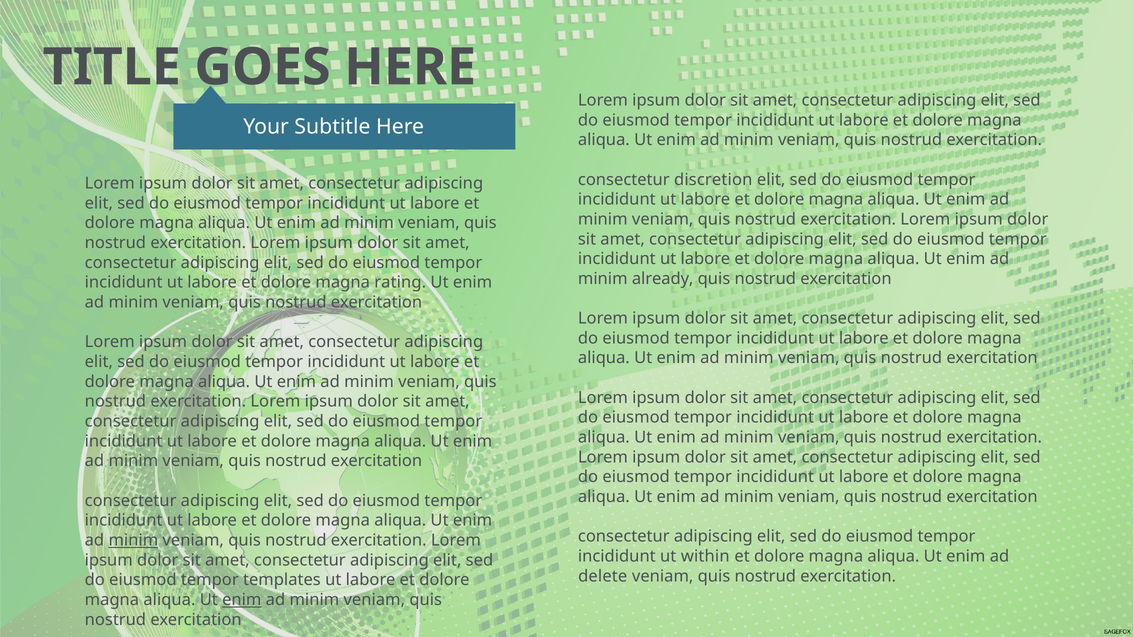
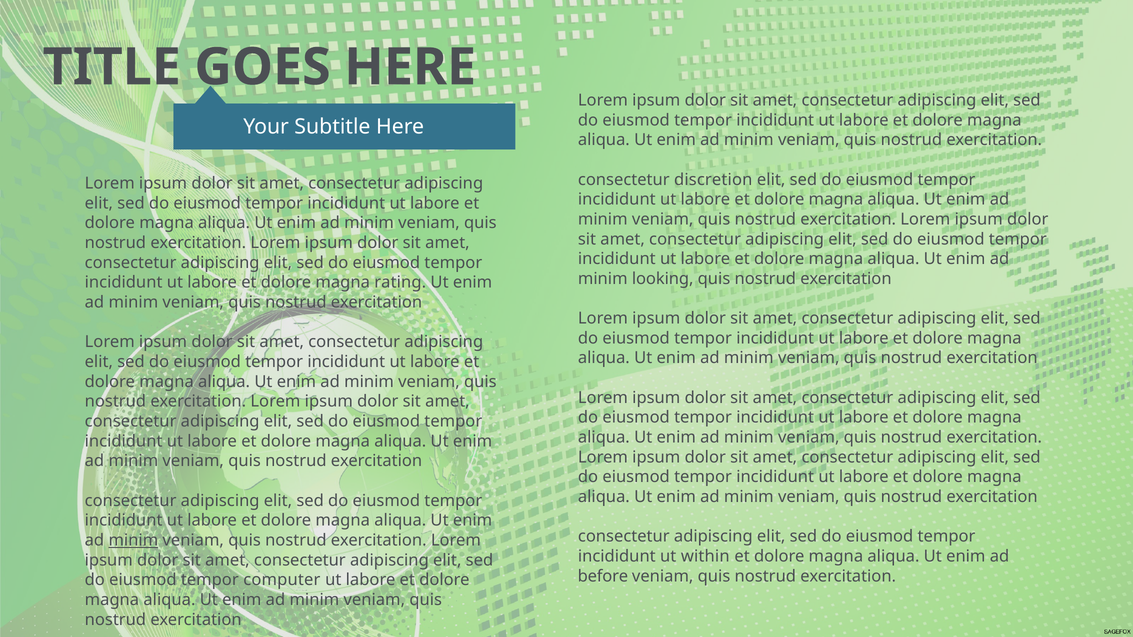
already: already -> looking
delete: delete -> before
templates: templates -> computer
enim at (242, 600) underline: present -> none
